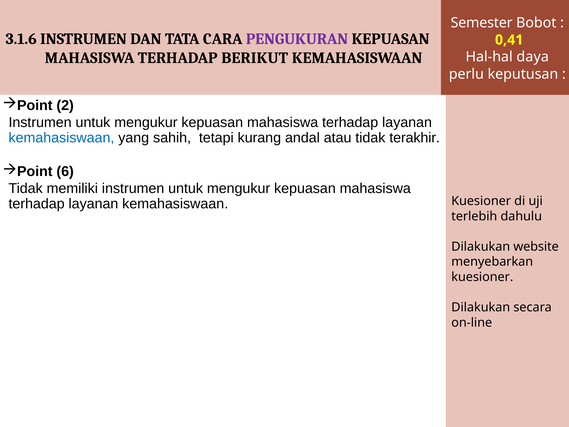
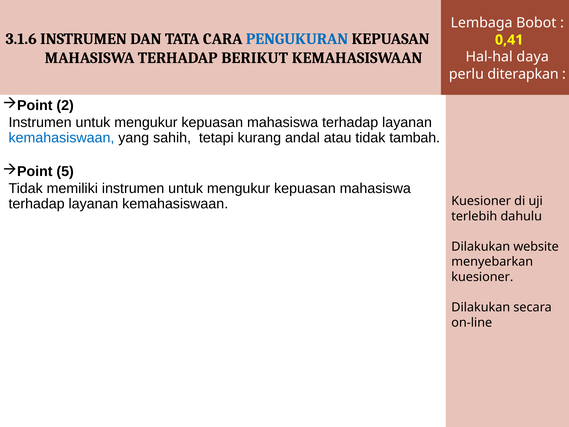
Semester: Semester -> Lembaga
PENGUKURAN colour: purple -> blue
keputusan: keputusan -> diterapkan
terakhir: terakhir -> tambah
6: 6 -> 5
